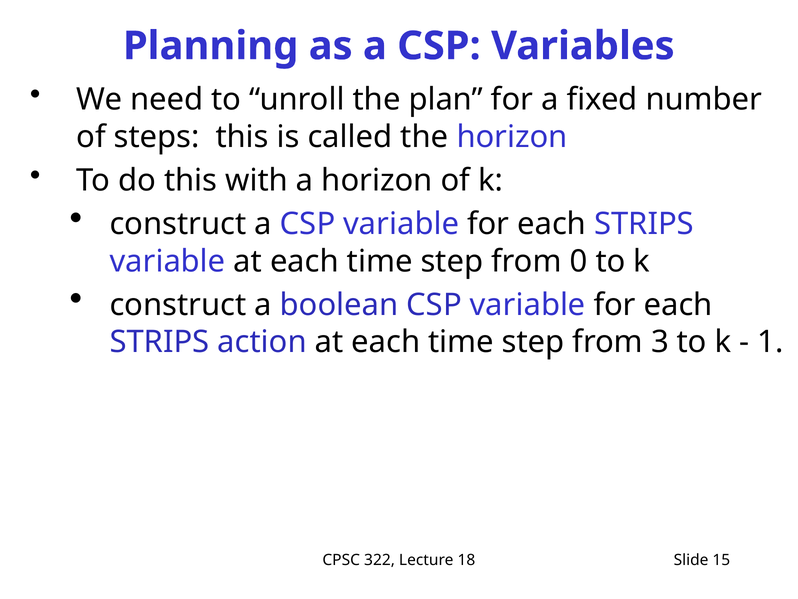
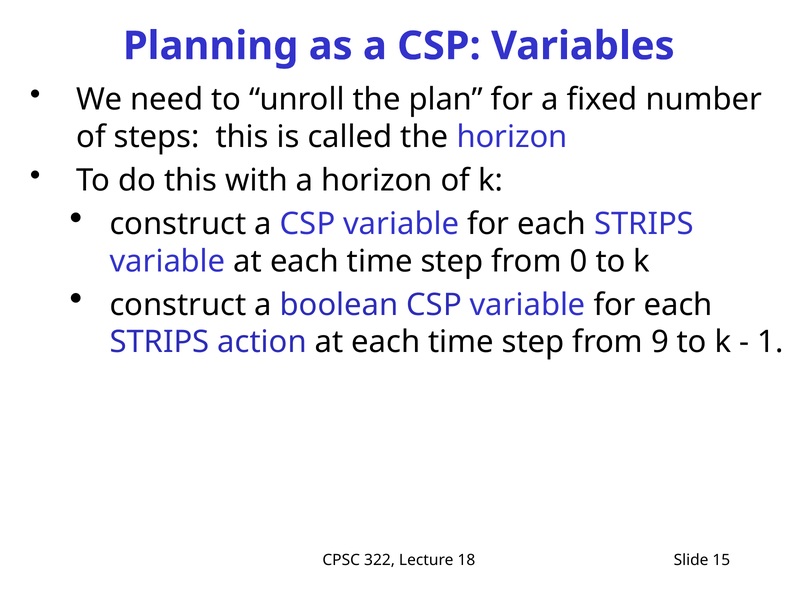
3: 3 -> 9
